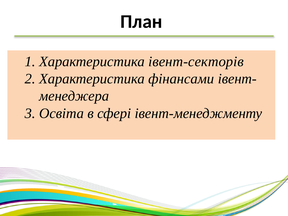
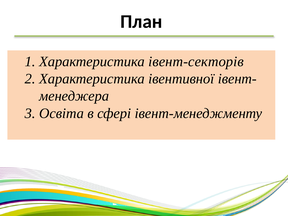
фінансами: фінансами -> івентивної
